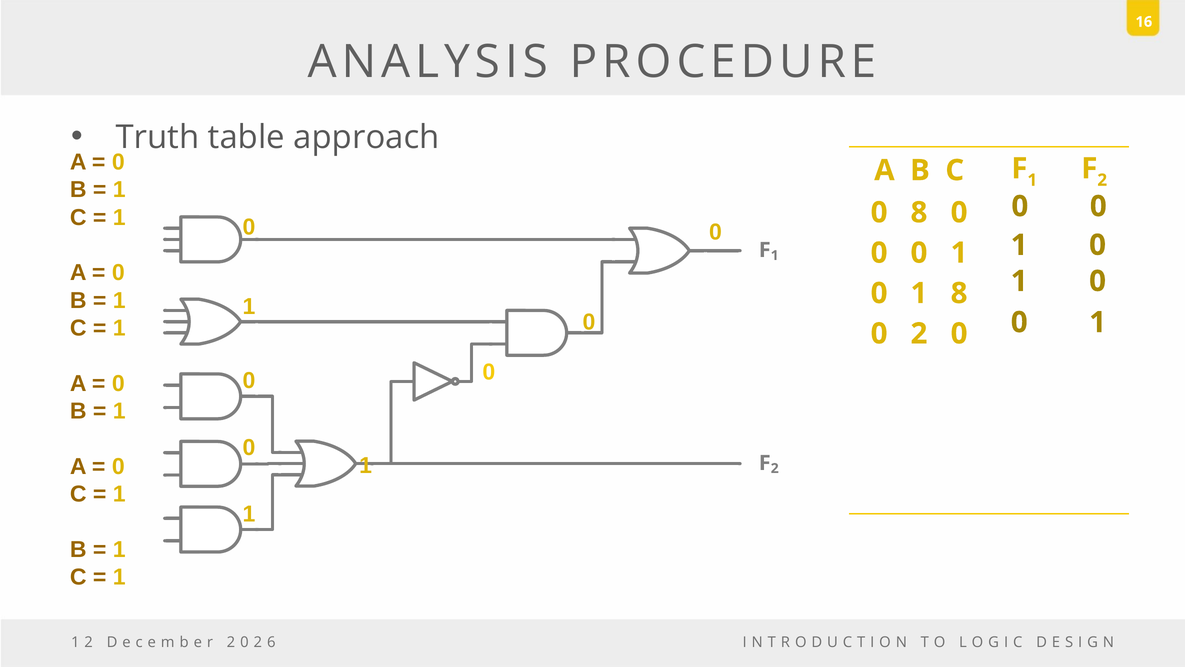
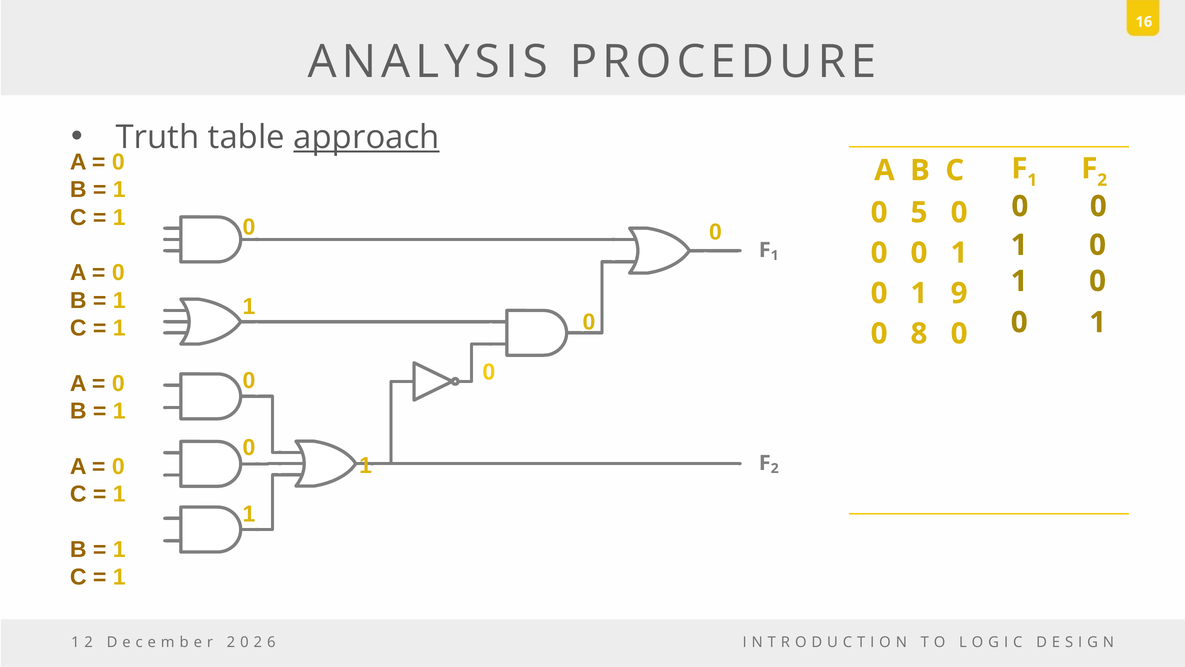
approach underline: none -> present
0 8: 8 -> 5
1 8: 8 -> 9
2 at (919, 334): 2 -> 8
